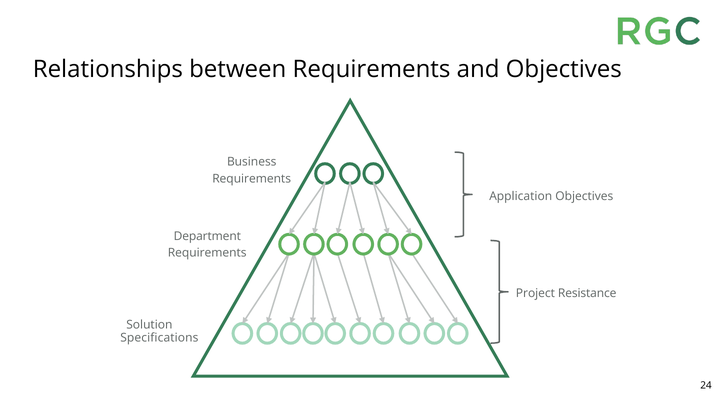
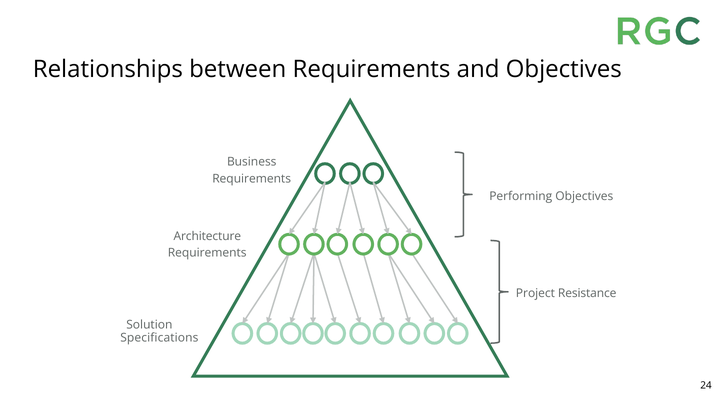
Application: Application -> Performing
Department: Department -> Architecture
